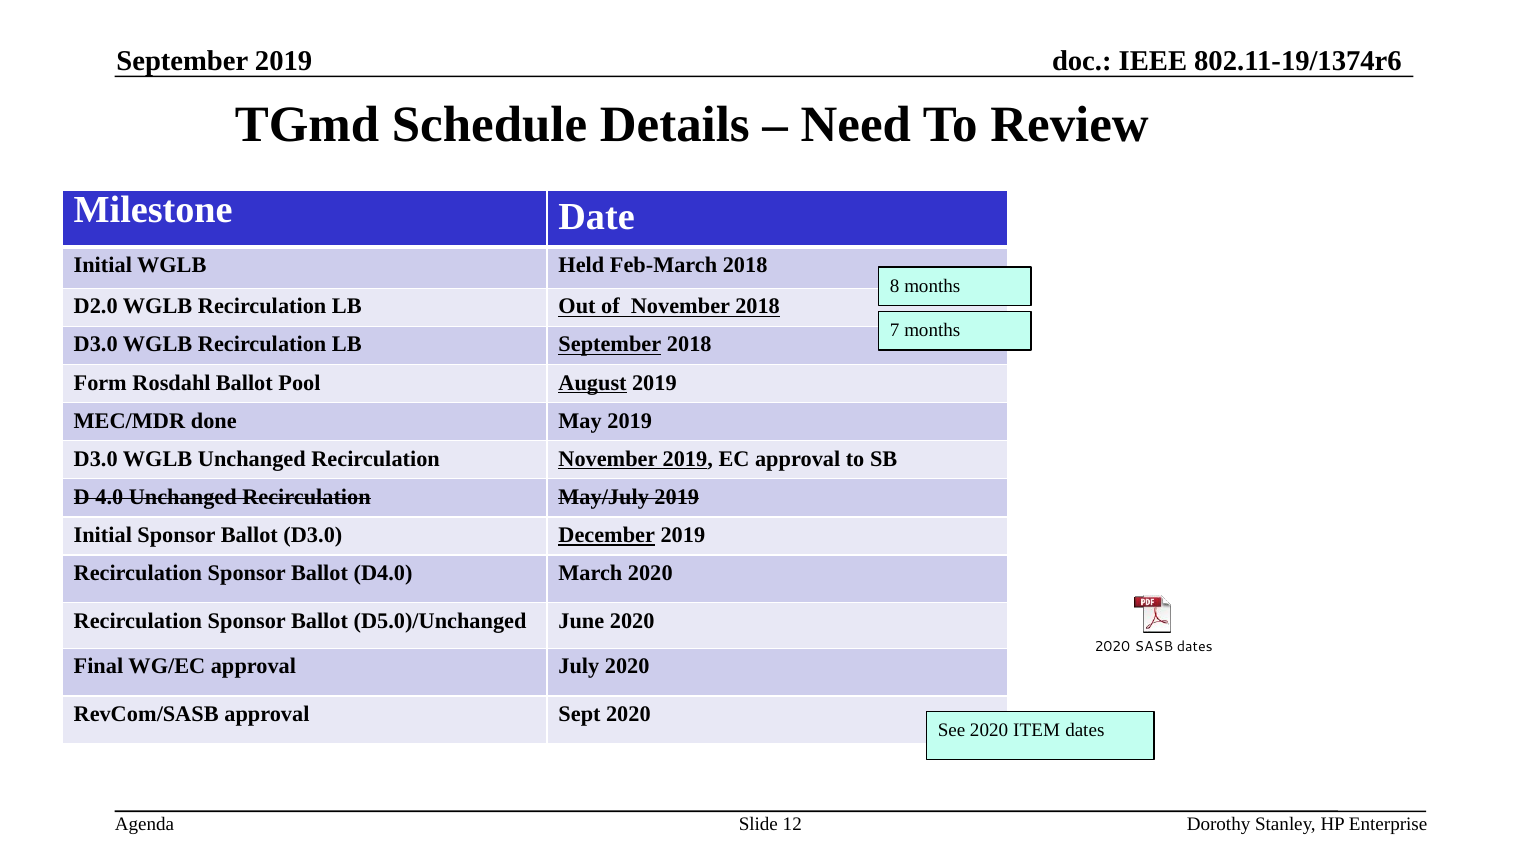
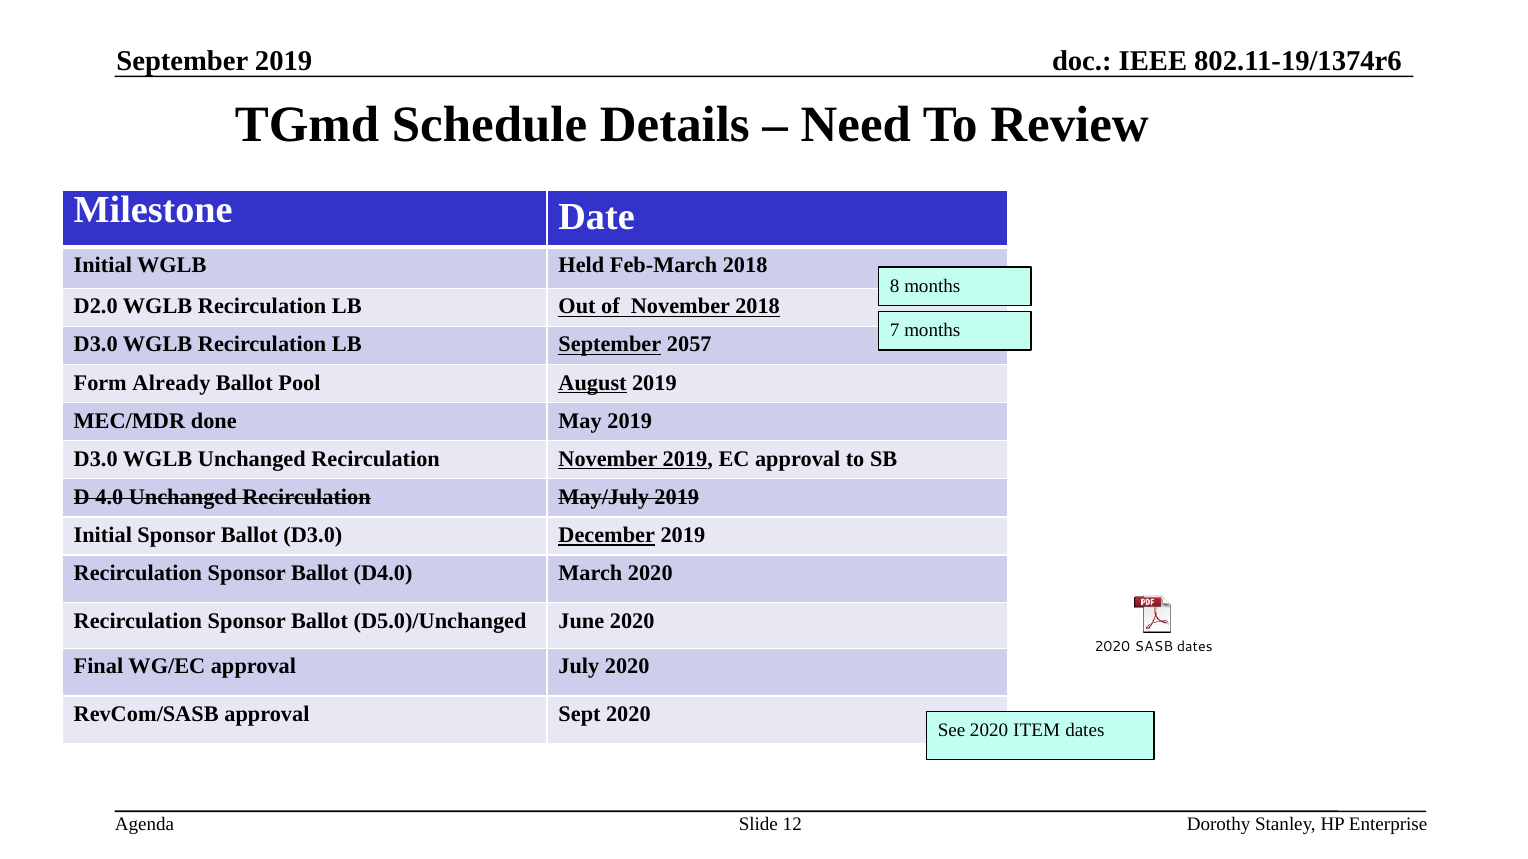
September 2018: 2018 -> 2057
Rosdahl: Rosdahl -> Already
